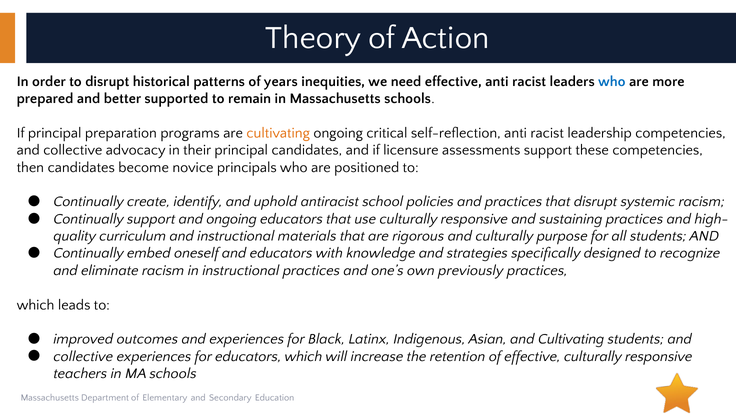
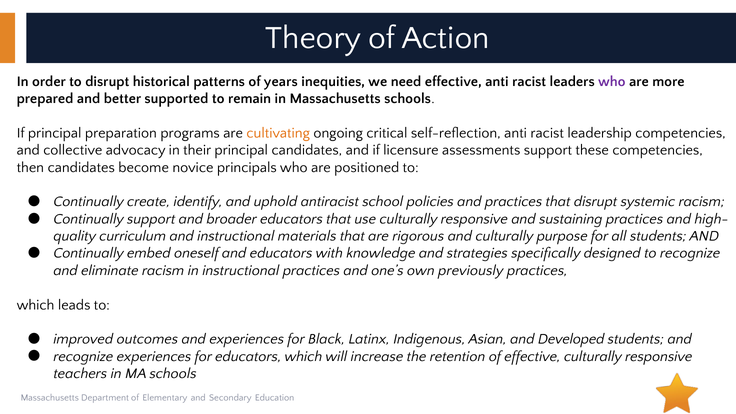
who at (612, 81) colour: blue -> purple
and ongoing: ongoing -> broader
and Cultivating: Cultivating -> Developed
collective at (83, 356): collective -> recognize
